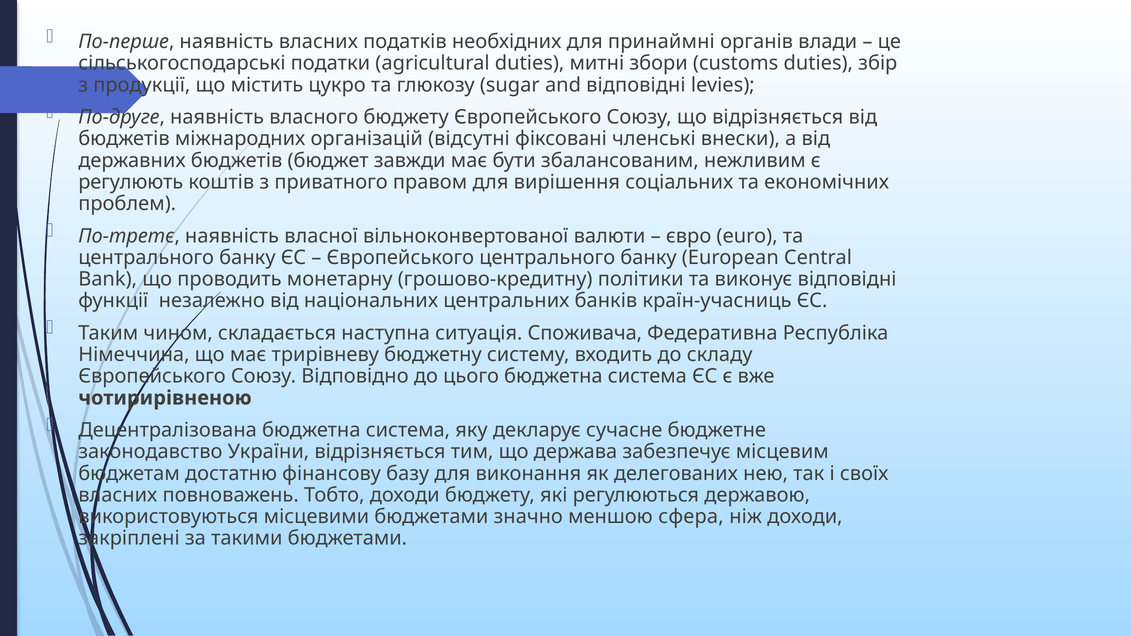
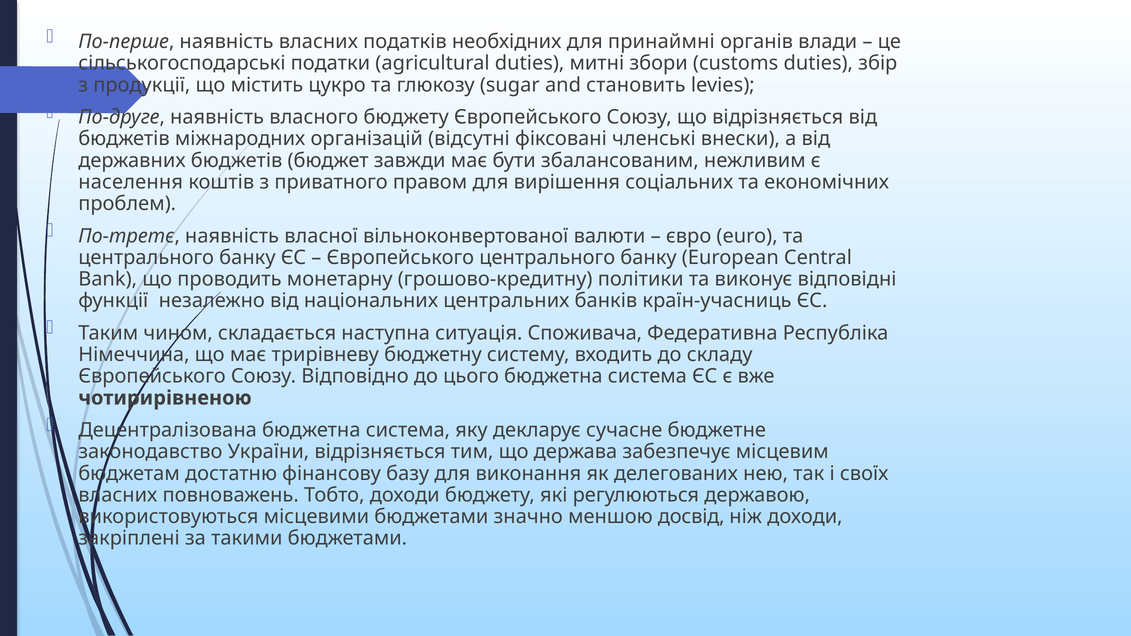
and відповідні: відповідні -> становить
регулюють: регулюють -> населення
сфера: сфера -> досвід
